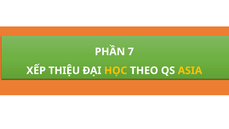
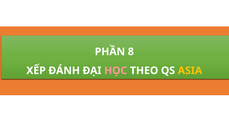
7: 7 -> 8
THIỆU: THIỆU -> ĐÁNH
HỌC colour: yellow -> pink
